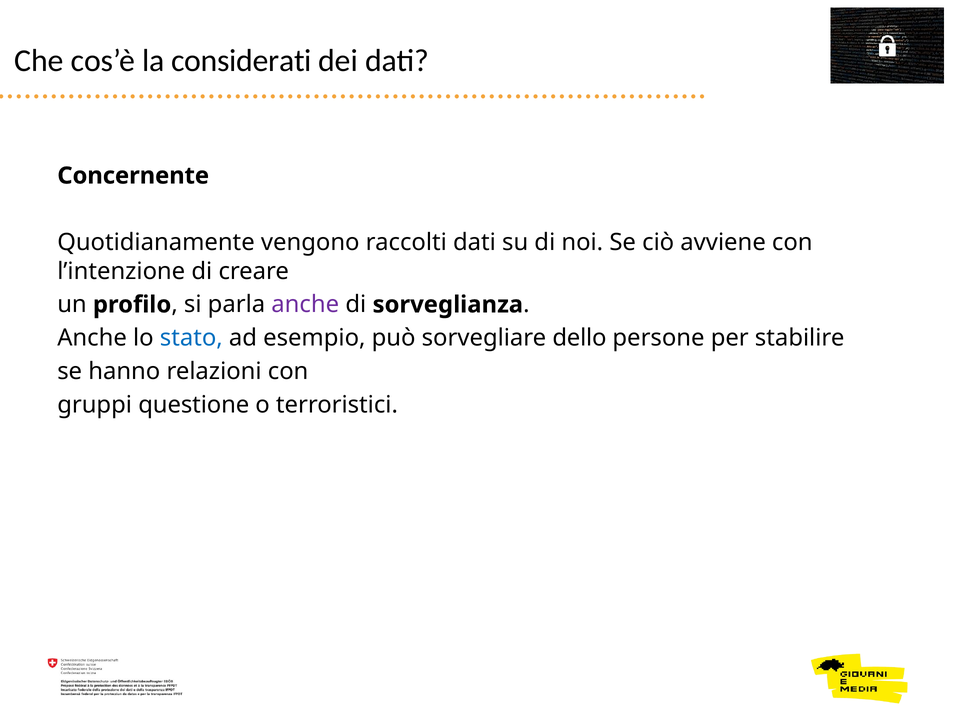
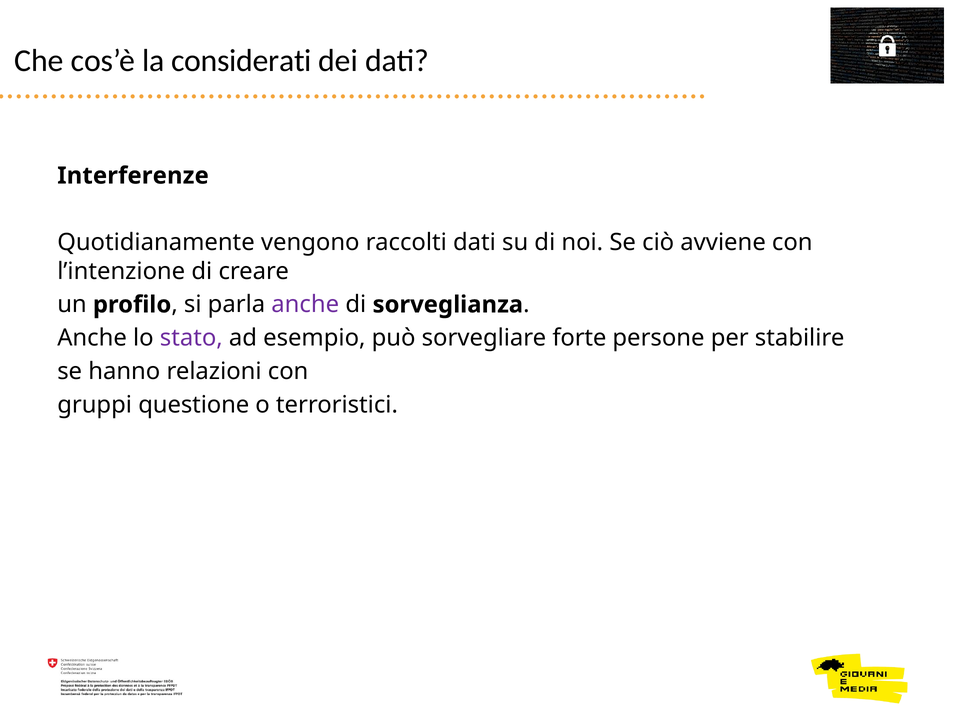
Concernente: Concernente -> Interferenze
stato colour: blue -> purple
dello: dello -> forte
